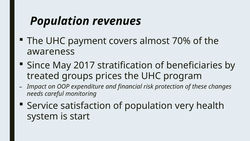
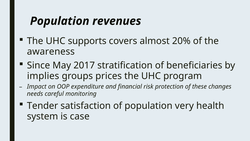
payment: payment -> supports
70%: 70% -> 20%
treated: treated -> implies
Service: Service -> Tender
start: start -> case
